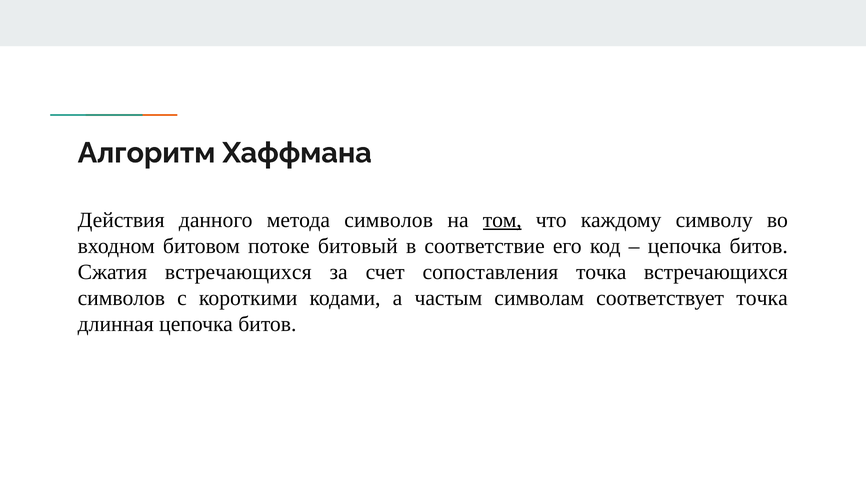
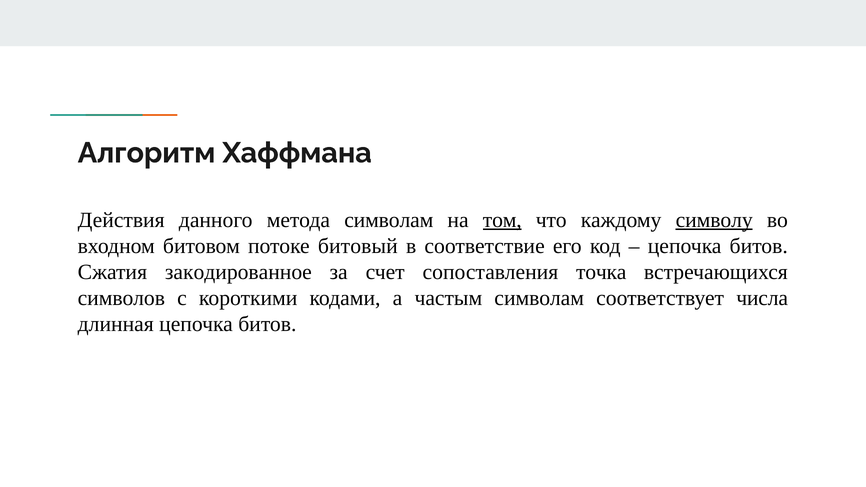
метода символов: символов -> символам
символу underline: none -> present
Сжатия встречающихся: встречающихся -> закодированное
соответствует точка: точка -> числа
